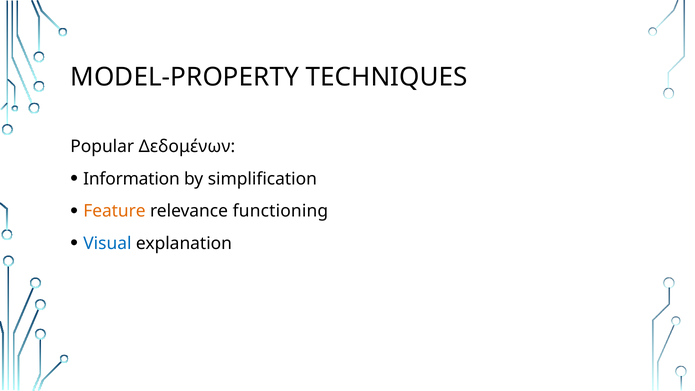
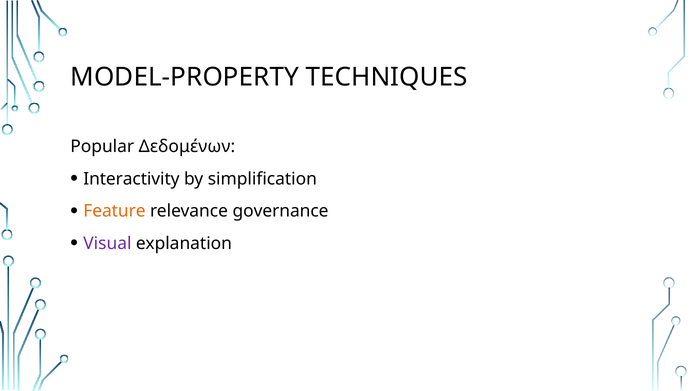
Information: Information -> Interactivity
functioning: functioning -> governance
Visual colour: blue -> purple
